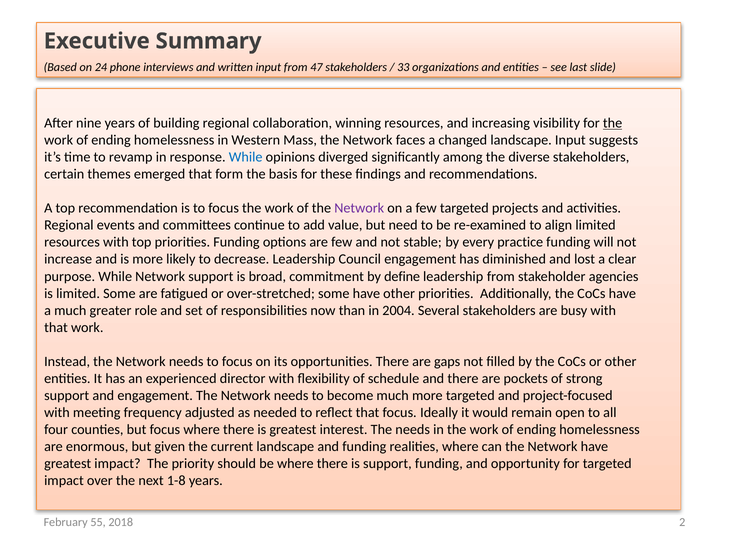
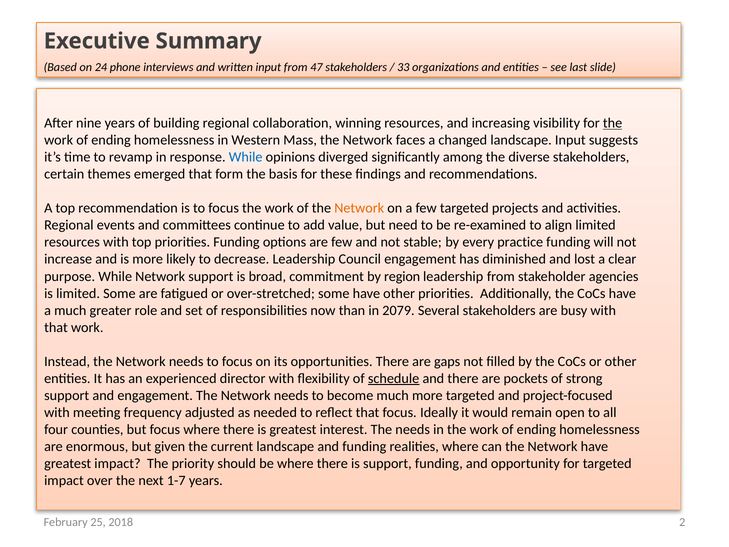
Network at (359, 208) colour: purple -> orange
define: define -> region
2004: 2004 -> 2079
schedule underline: none -> present
1-8: 1-8 -> 1-7
55: 55 -> 25
